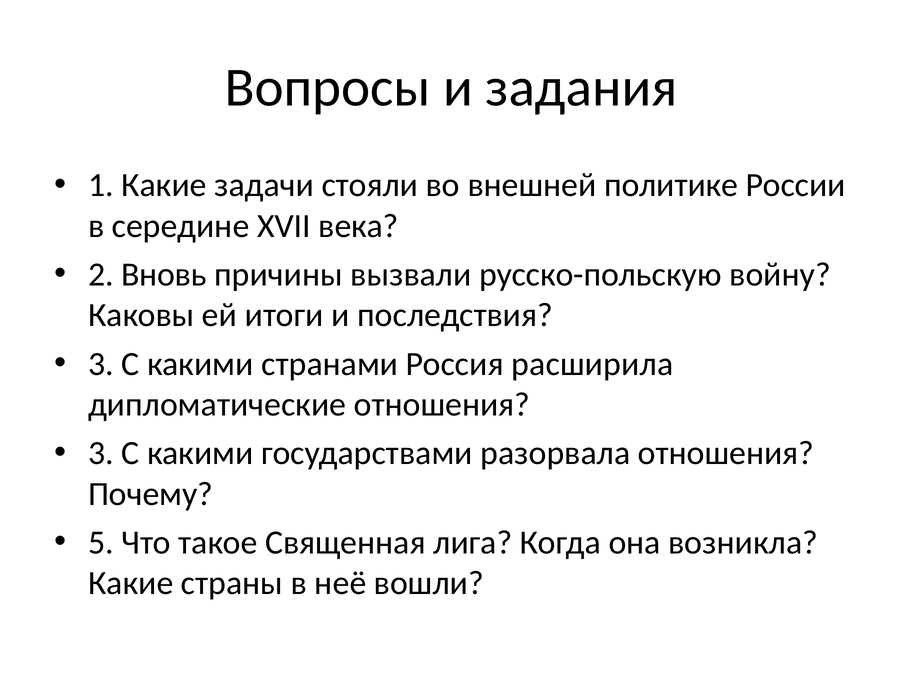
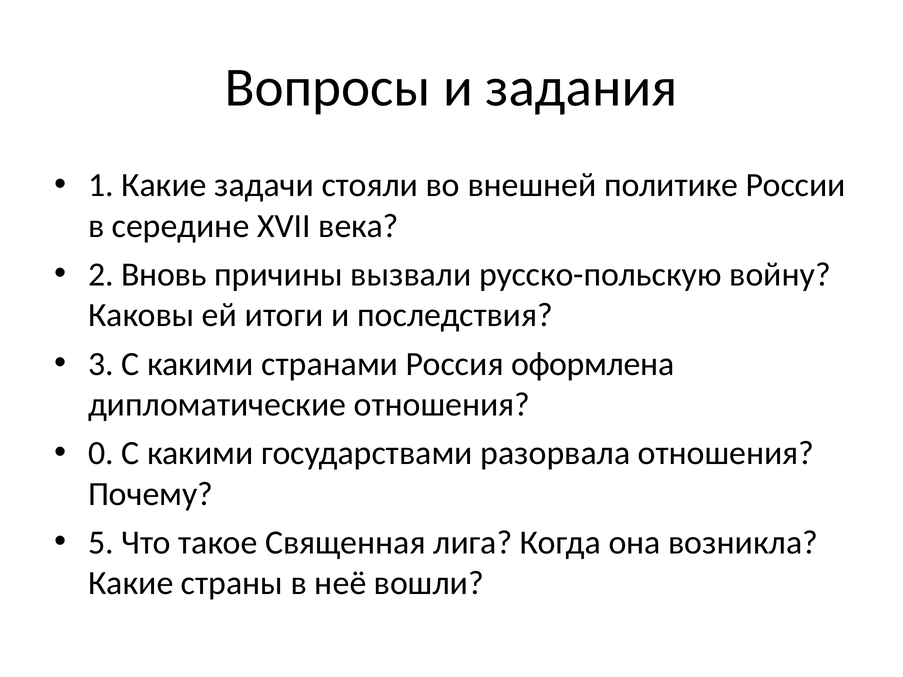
расширила: расширила -> оформлена
3 at (101, 453): 3 -> 0
